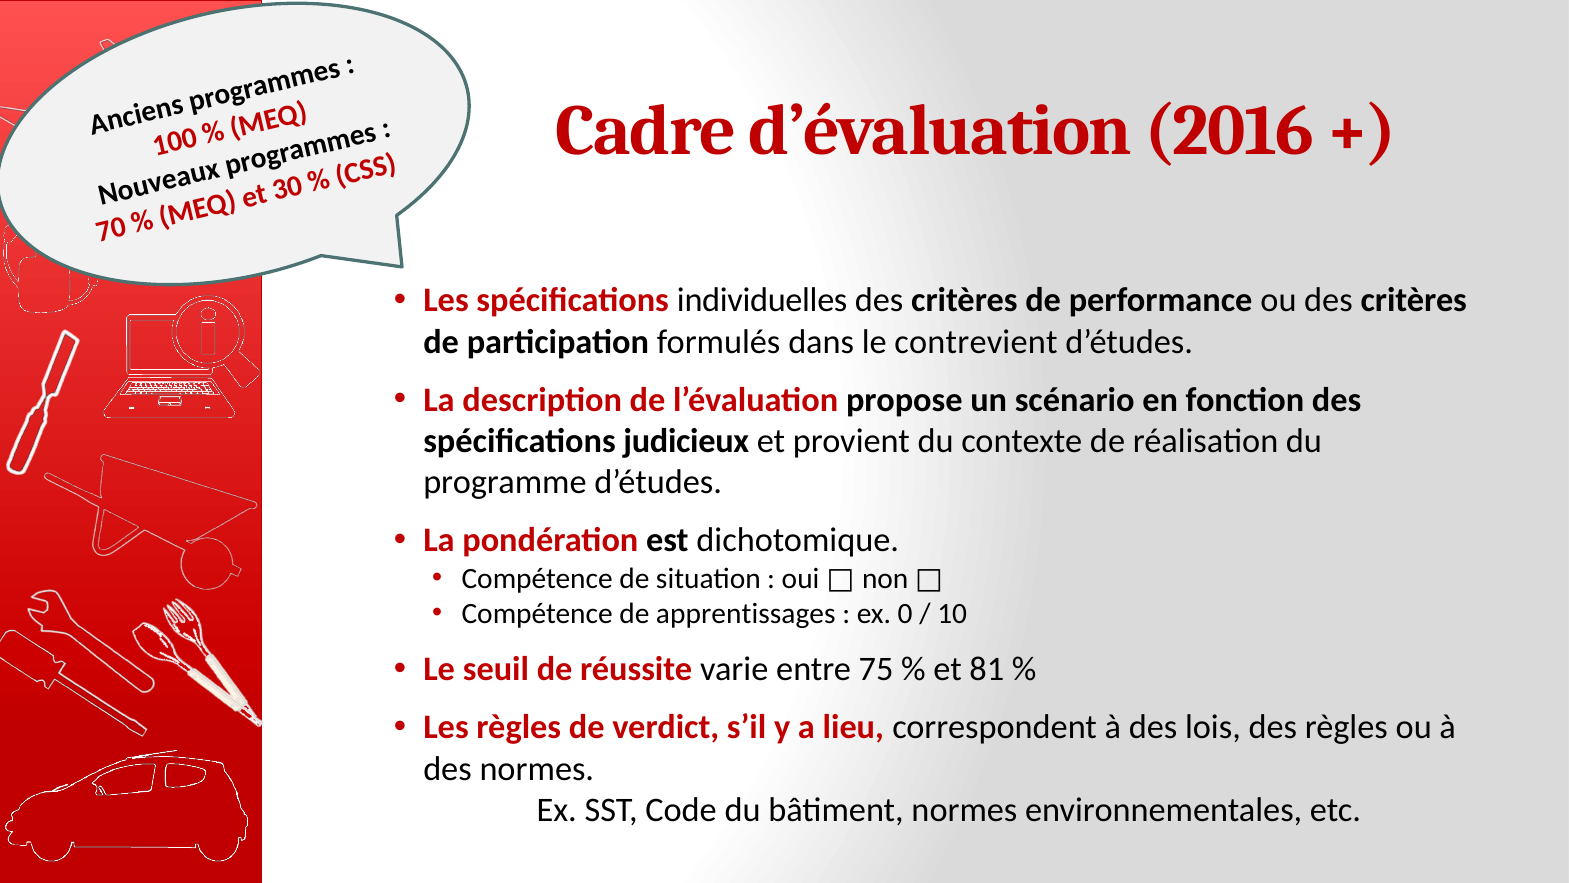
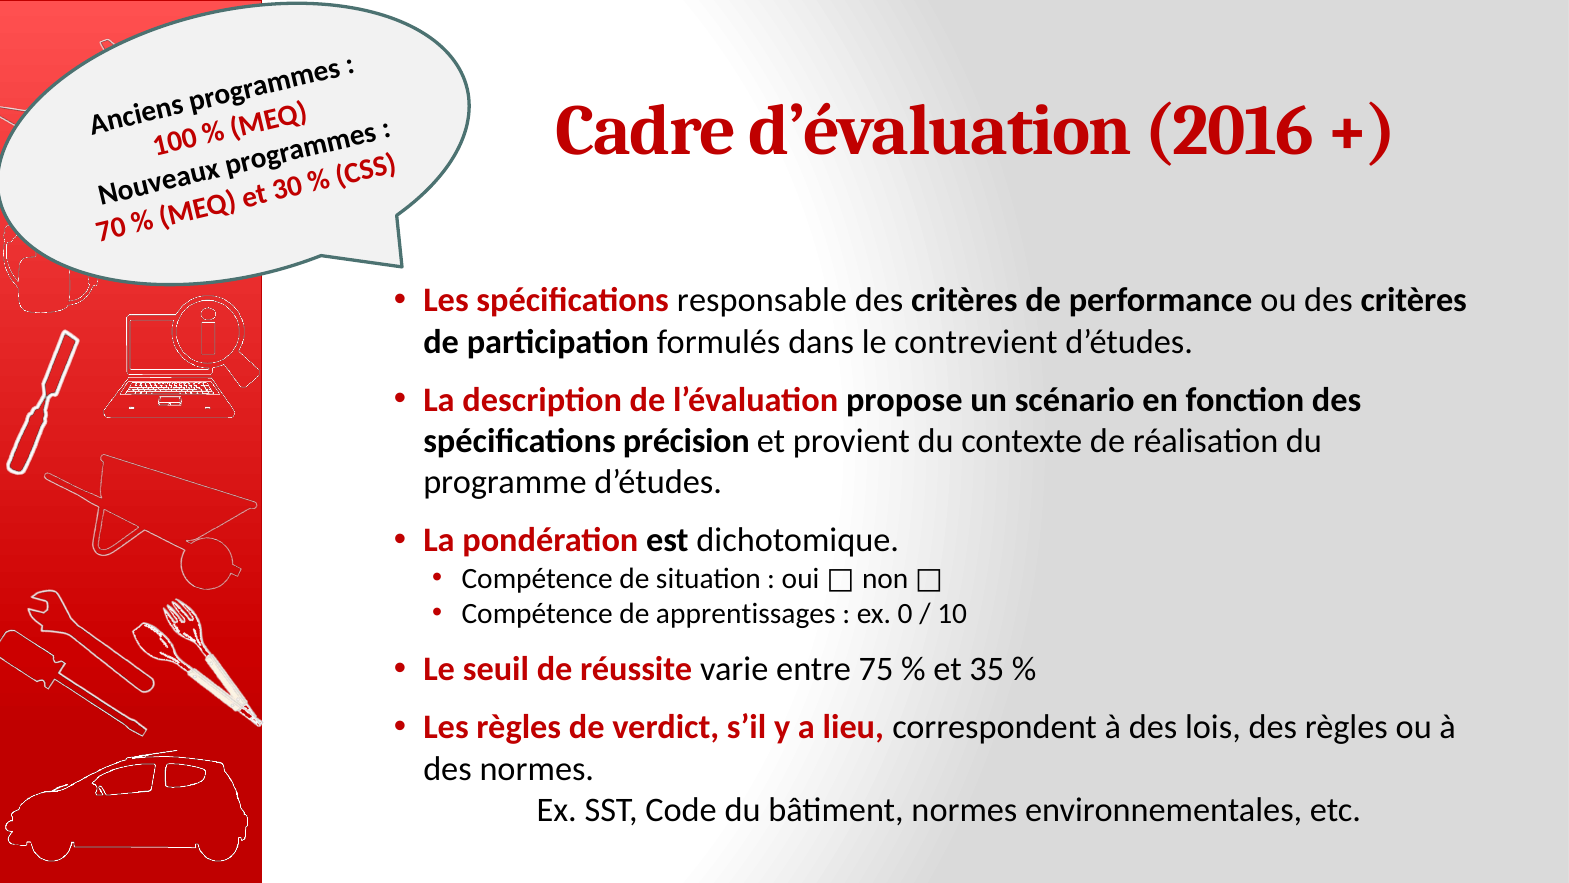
individuelles: individuelles -> responsable
judicieux: judicieux -> précision
81: 81 -> 35
